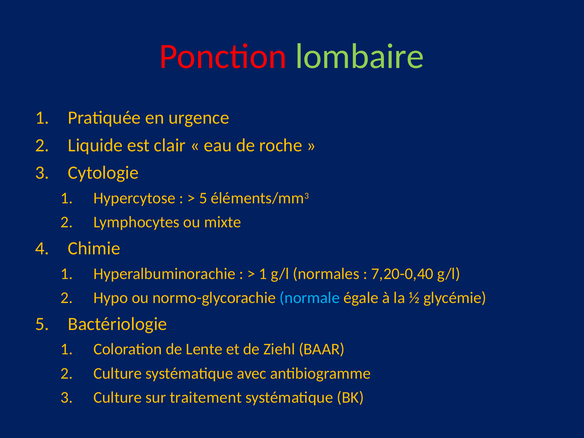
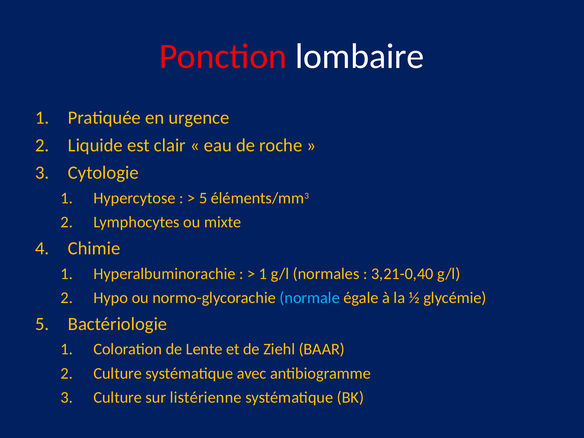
lombaire colour: light green -> white
7,20-0,40: 7,20-0,40 -> 3,21-0,40
traitement: traitement -> listérienne
